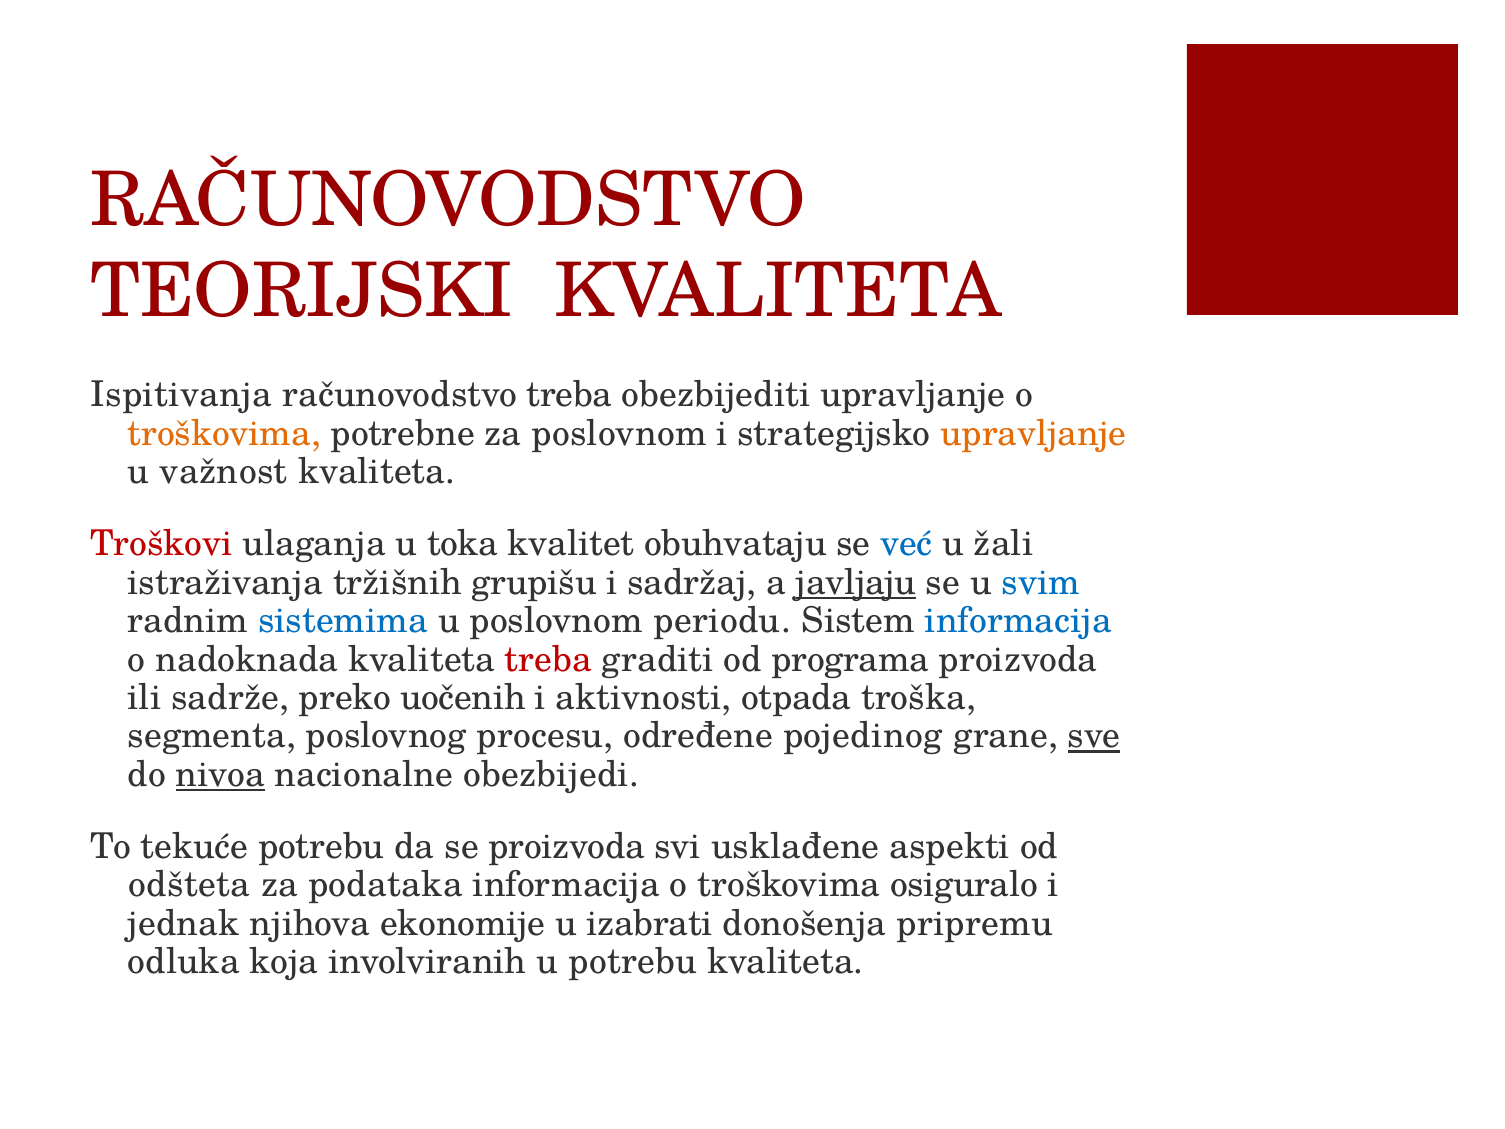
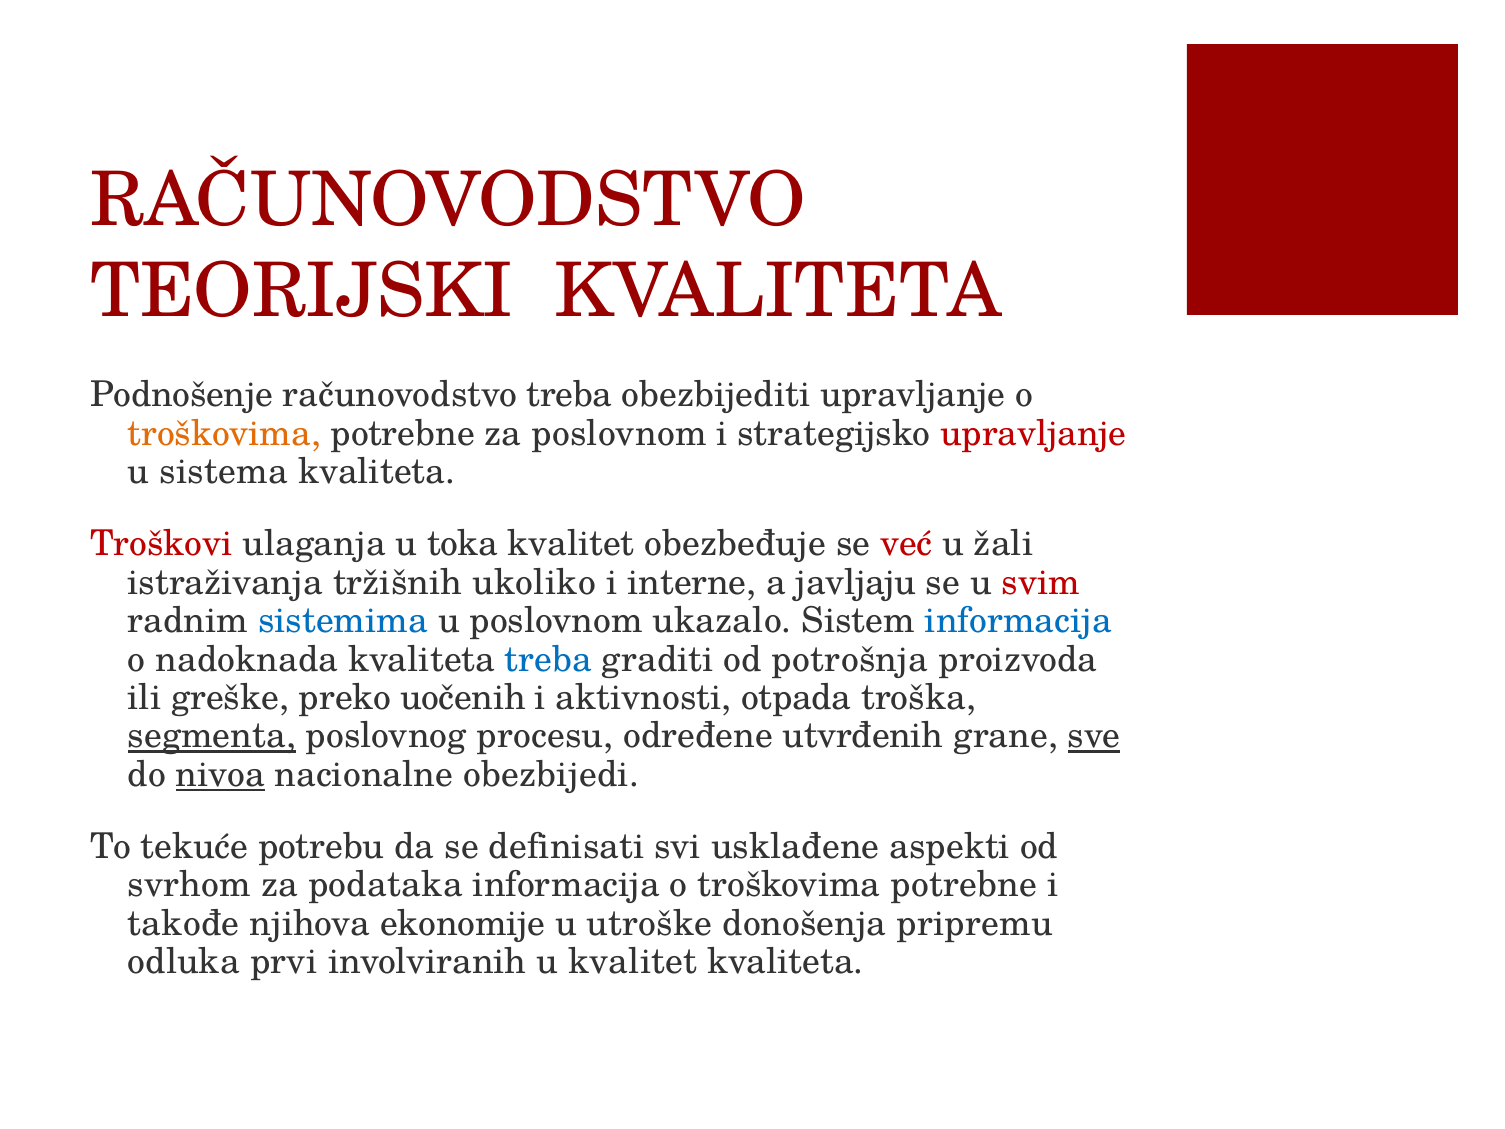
Ispitivanja: Ispitivanja -> Podnošenje
upravljanje at (1034, 433) colour: orange -> red
važnost: važnost -> sistema
obuhvataju: obuhvataju -> obezbeđuje
već colour: blue -> red
grupišu: grupišu -> ukoliko
sadržaj: sadržaj -> interne
javljaju underline: present -> none
svim colour: blue -> red
periodu: periodu -> ukazalo
treba at (548, 659) colour: red -> blue
programa: programa -> potrošnja
sadrže: sadrže -> greške
segmenta underline: none -> present
pojedinog: pojedinog -> utvrđenih
se proizvoda: proizvoda -> definisati
odšteta: odšteta -> svrhom
informacija o troškovima osiguralo: osiguralo -> potrebne
jednak: jednak -> takođe
izabrati: izabrati -> utroške
koja: koja -> prvi
u potrebu: potrebu -> kvalitet
